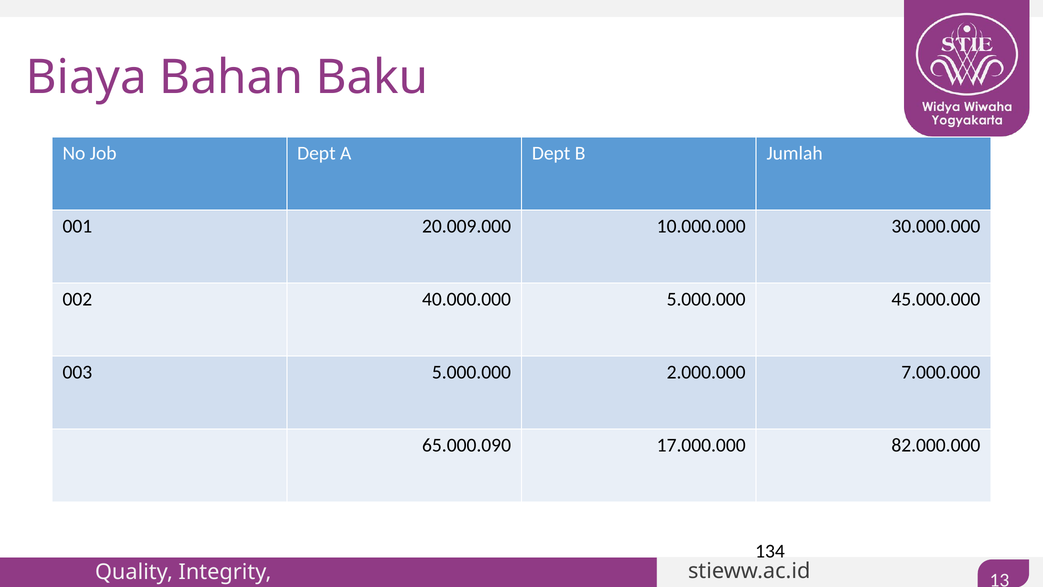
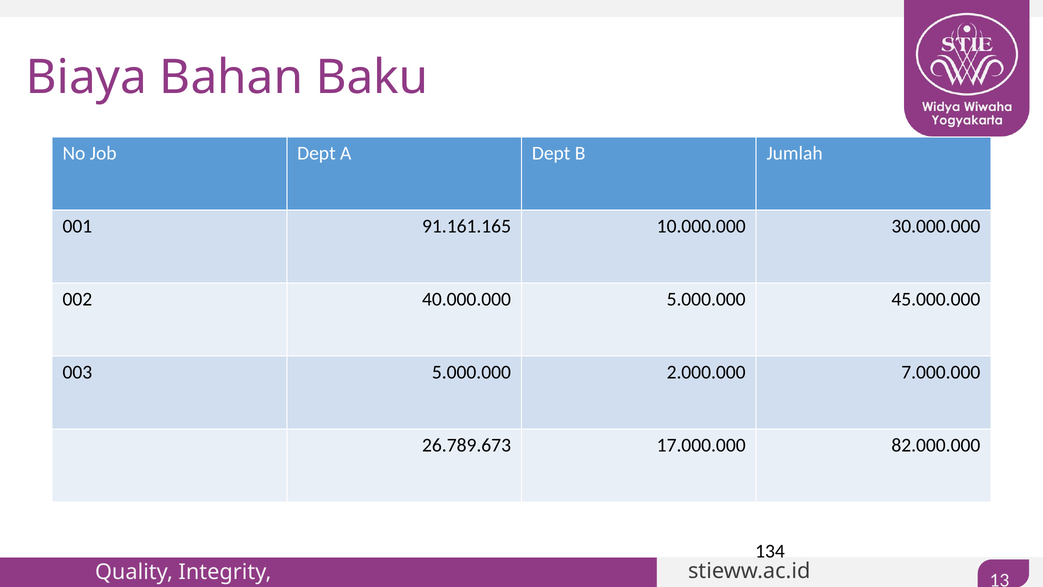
20.009.000: 20.009.000 -> 91.161.165
65.000.090: 65.000.090 -> 26.789.673
